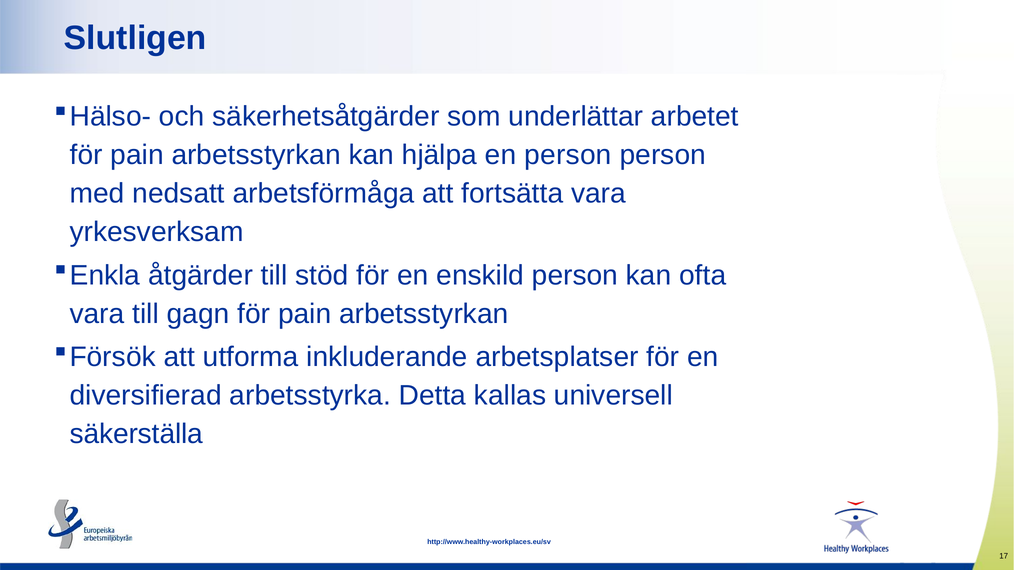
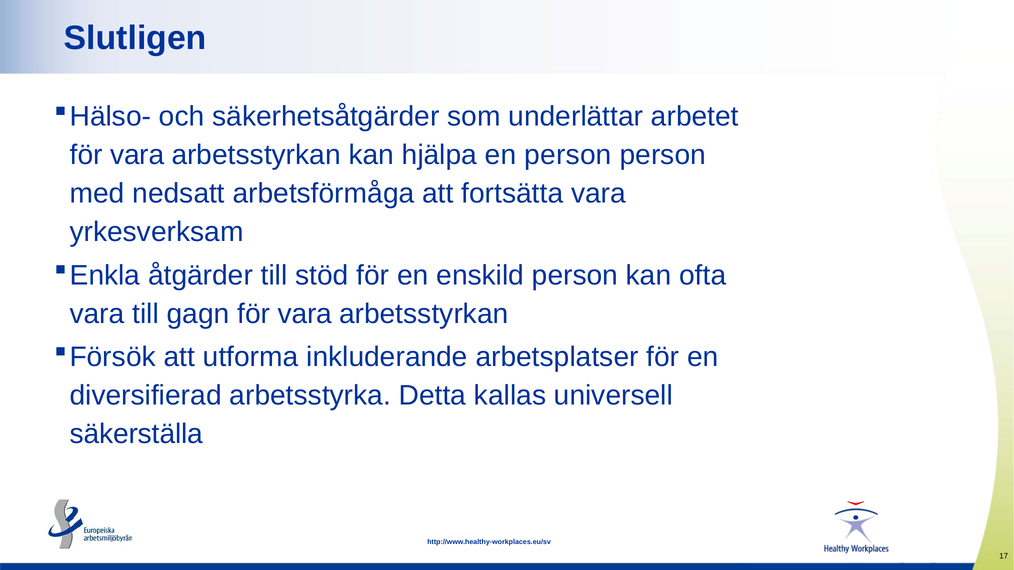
pain at (137, 155): pain -> vara
gagn för pain: pain -> vara
